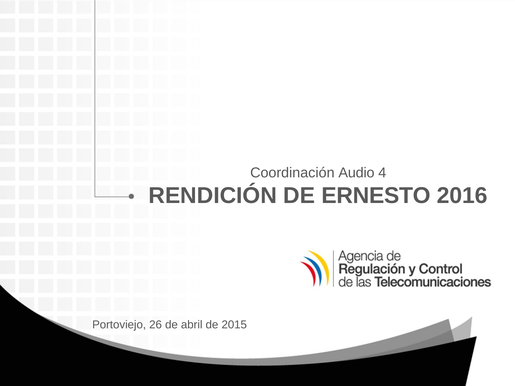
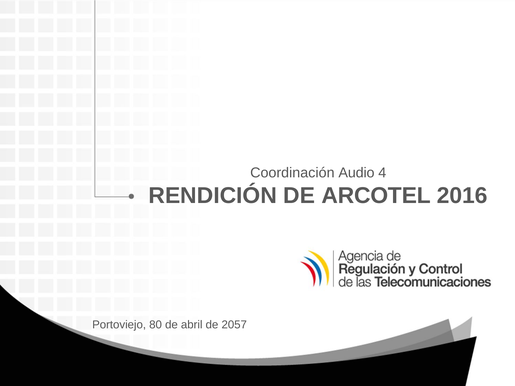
ERNESTO: ERNESTO -> ARCOTEL
26: 26 -> 80
2015: 2015 -> 2057
